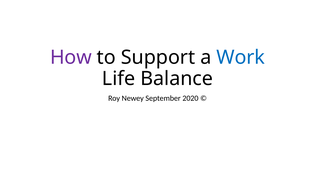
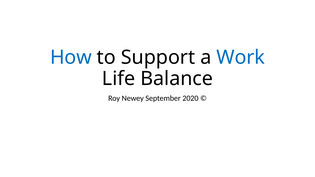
How colour: purple -> blue
